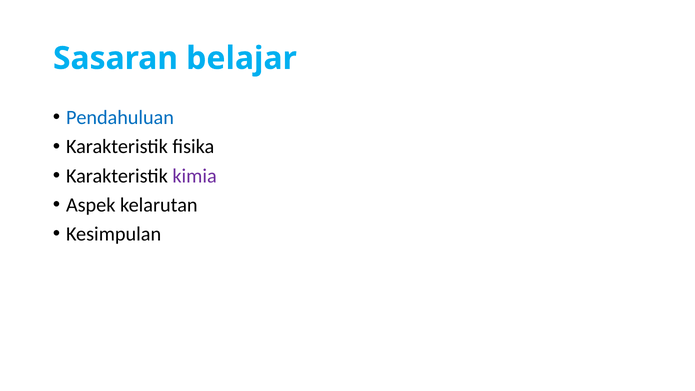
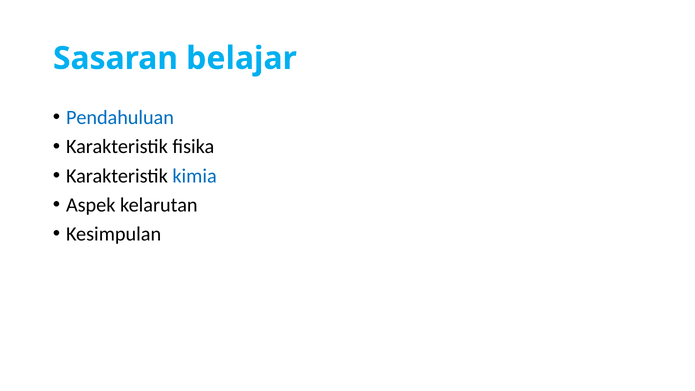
kimia colour: purple -> blue
